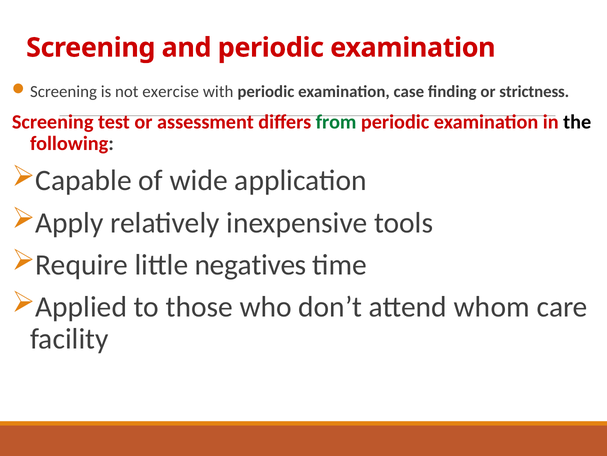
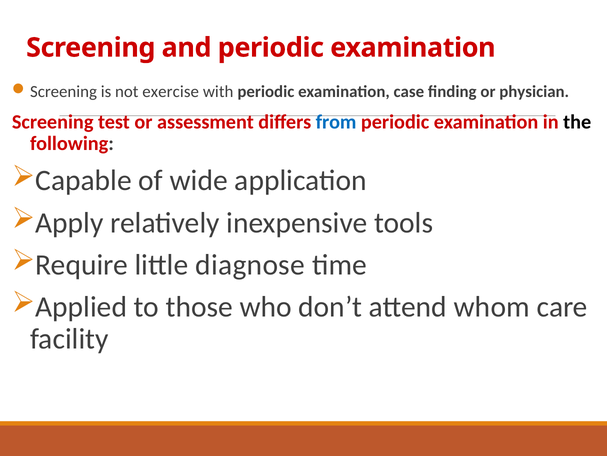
strictness: strictness -> physician
from colour: green -> blue
negatives: negatives -> diagnose
